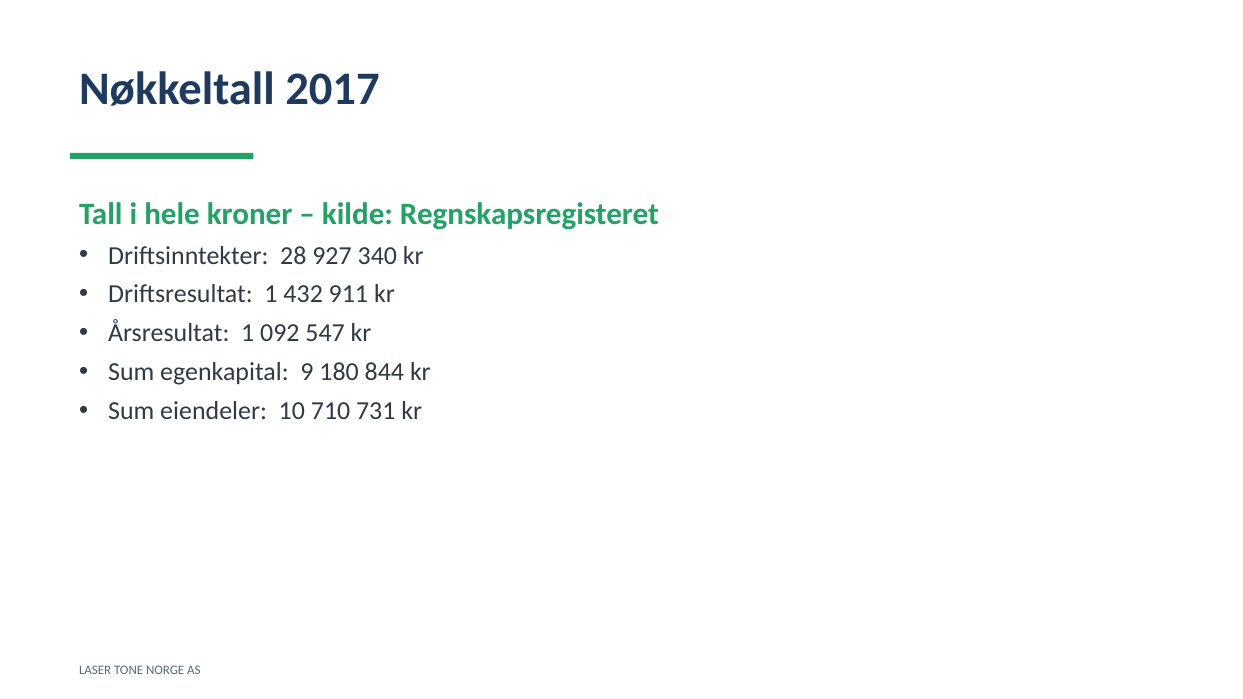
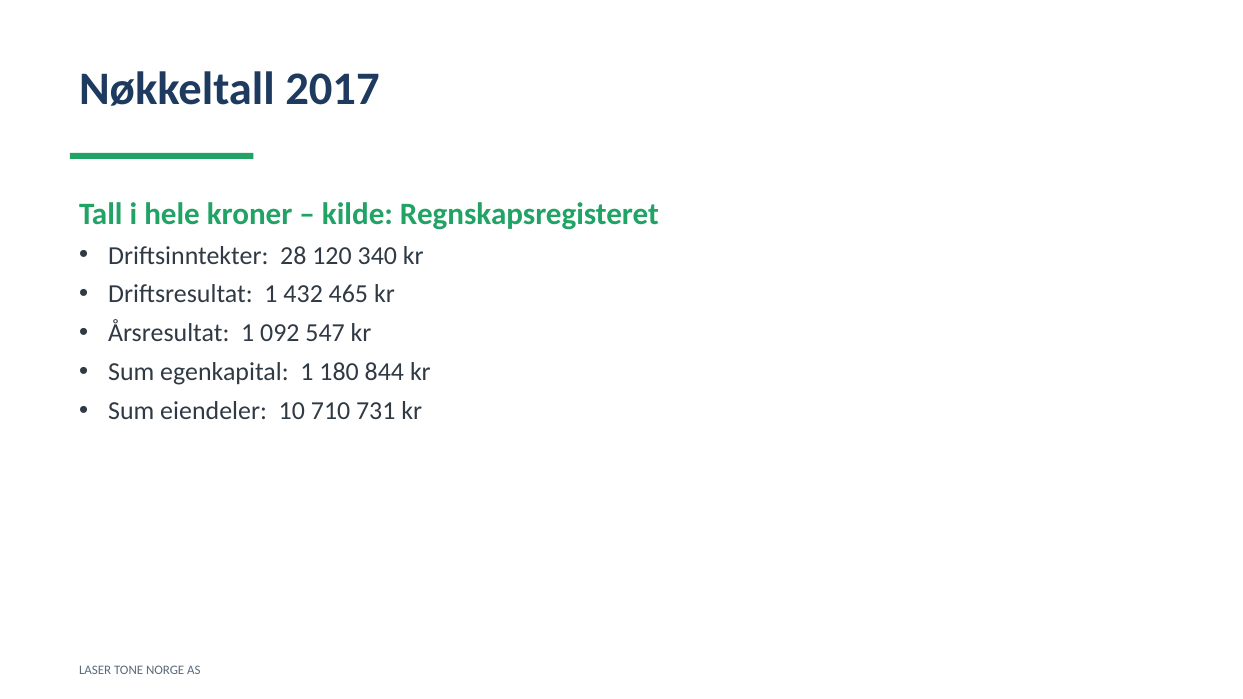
927: 927 -> 120
911: 911 -> 465
egenkapital 9: 9 -> 1
